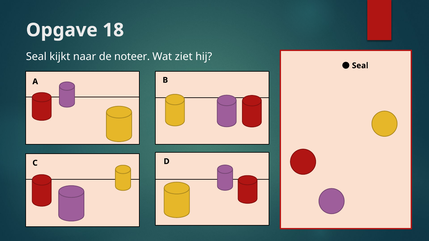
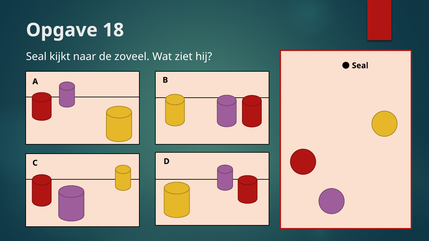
noteer: noteer -> zoveel
